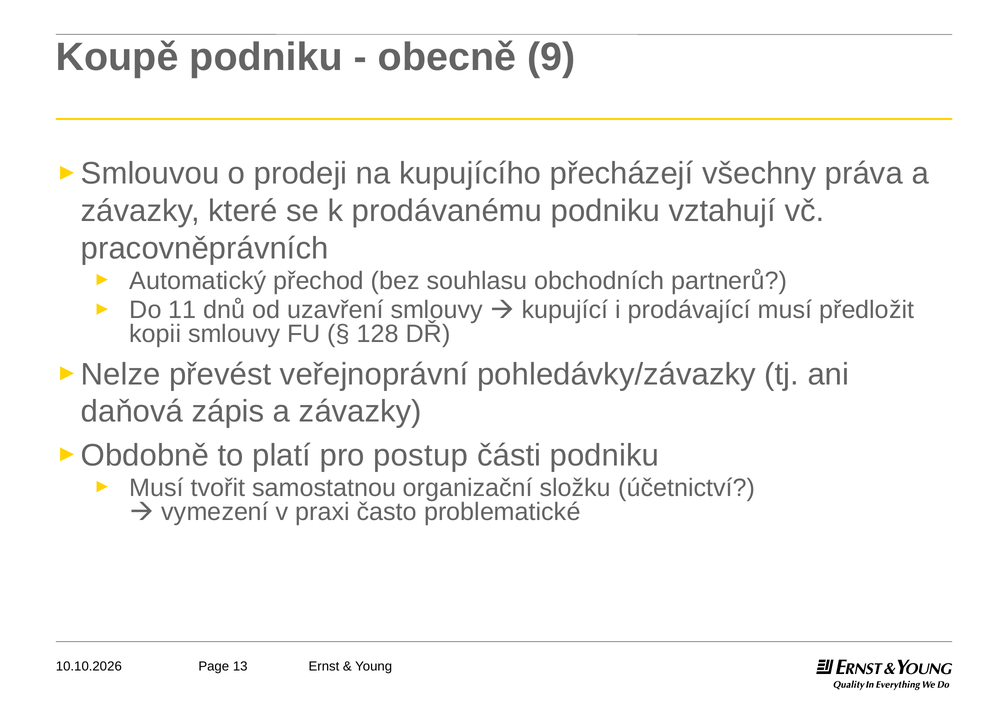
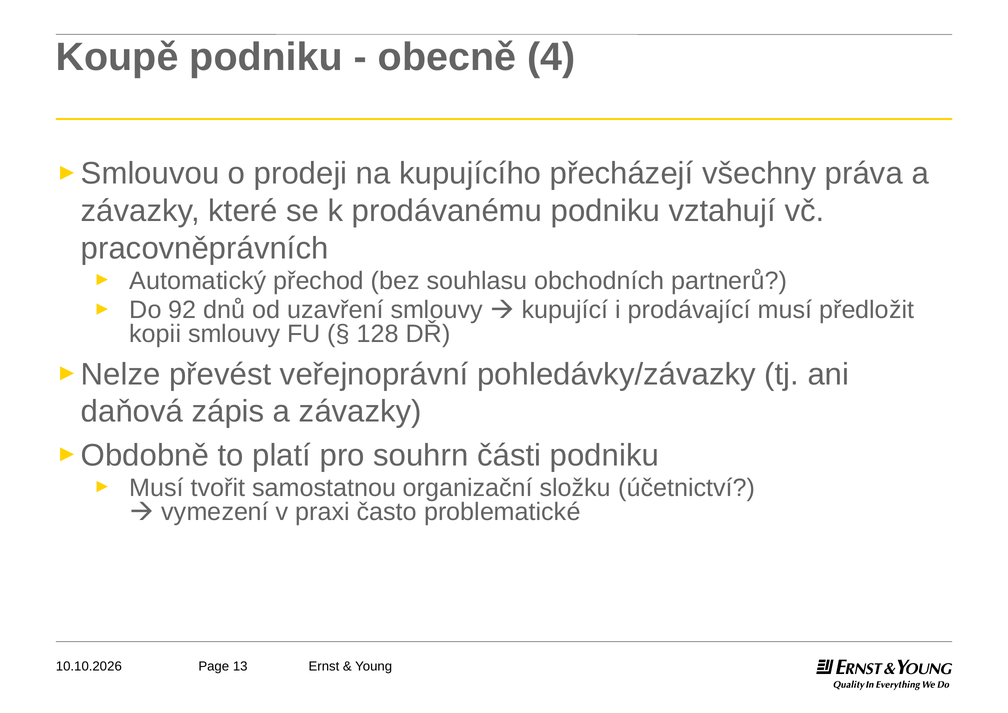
9: 9 -> 4
11: 11 -> 92
postup: postup -> souhrn
